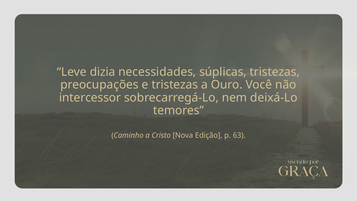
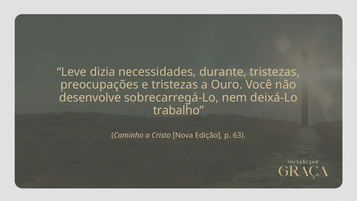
súplicas: súplicas -> durante
intercessor: intercessor -> desenvolve
temores: temores -> trabalho
